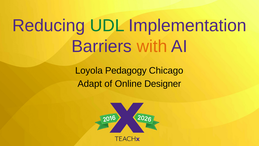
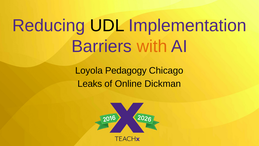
UDL colour: green -> black
Adapt: Adapt -> Leaks
Designer: Designer -> Dickman
